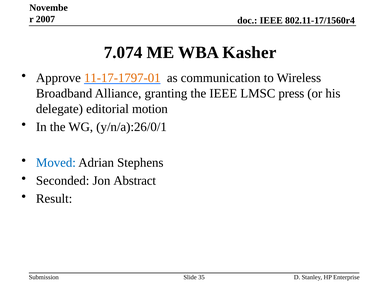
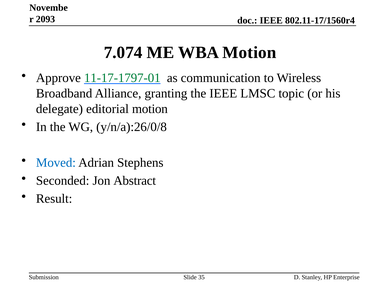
2007: 2007 -> 2093
WBA Kasher: Kasher -> Motion
11-17-1797-01 colour: orange -> green
press: press -> topic
y/n/a):26/0/1: y/n/a):26/0/1 -> y/n/a):26/0/8
